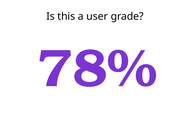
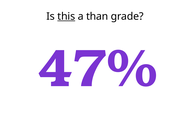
this underline: none -> present
user: user -> than
78%: 78% -> 47%
